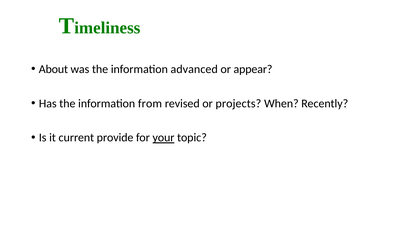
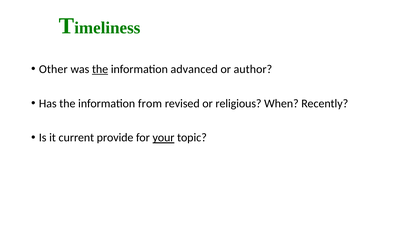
About: About -> Other
the at (100, 69) underline: none -> present
appear: appear -> author
projects: projects -> religious
